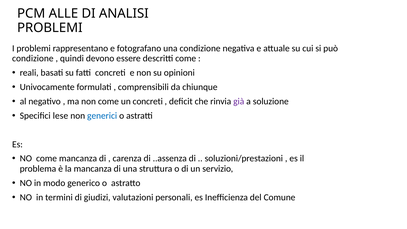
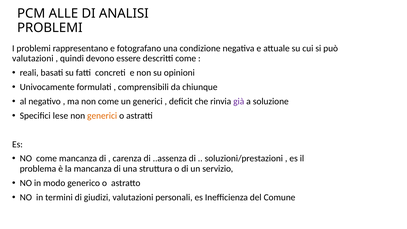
condizione at (33, 58): condizione -> valutazioni
un concreti: concreti -> generici
generici at (102, 116) colour: blue -> orange
